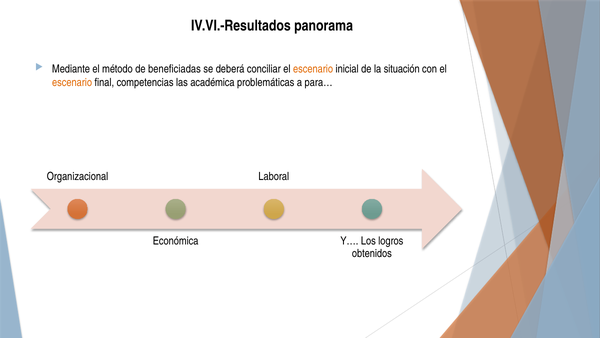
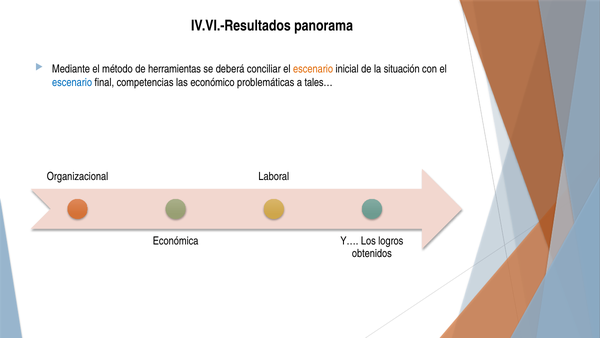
beneficiadas: beneficiadas -> herramientas
escenario at (72, 82) colour: orange -> blue
académica: académica -> económico
para…: para… -> tales…
